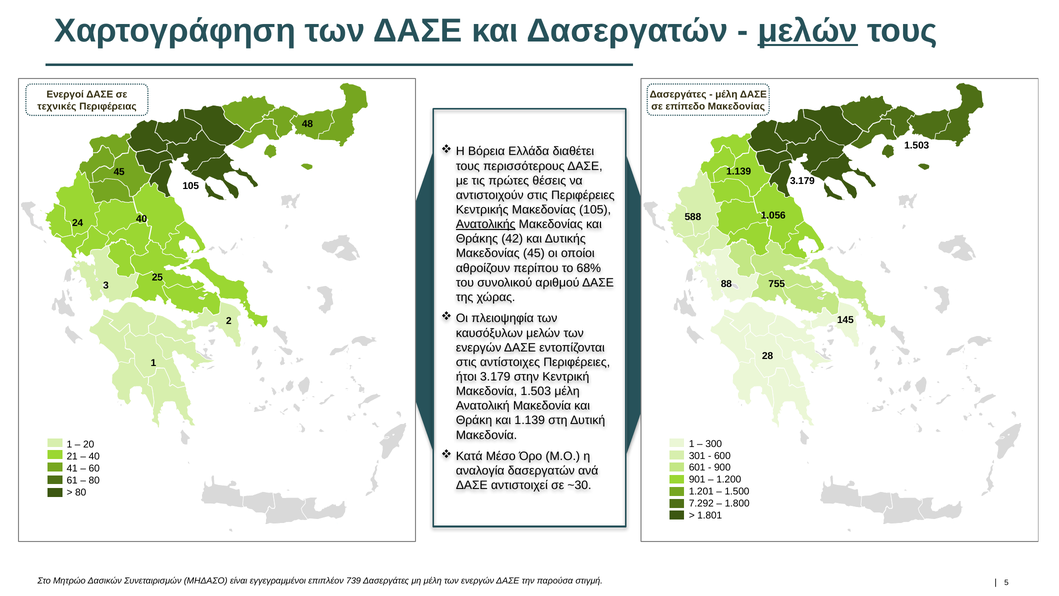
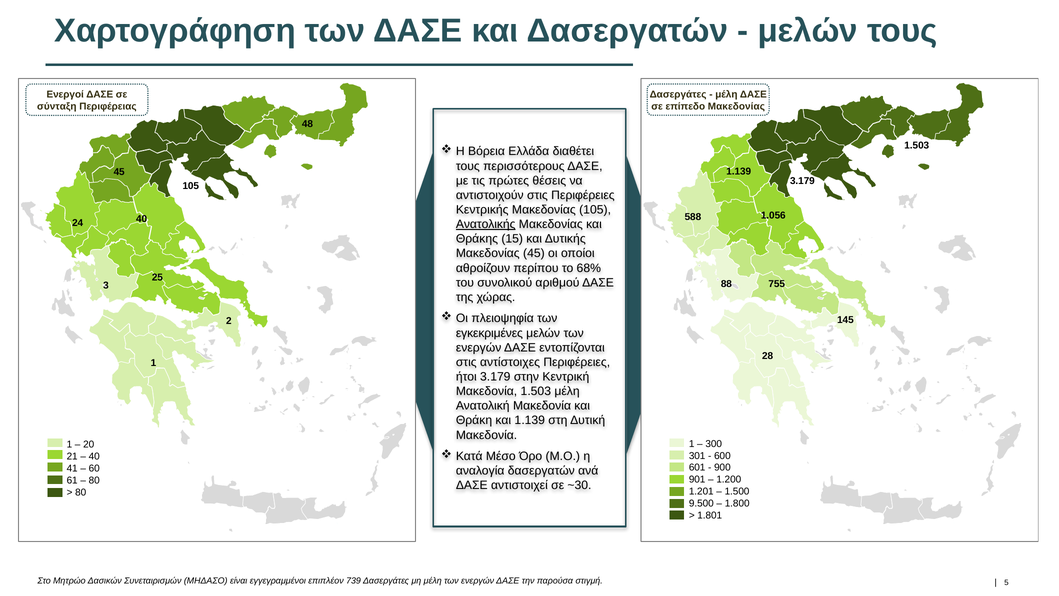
μελών at (808, 31) underline: present -> none
τεχνικές: τεχνικές -> σύνταξη
42: 42 -> 15
καυσόξυλων: καυσόξυλων -> εγκεκριμένες
7.292: 7.292 -> 9.500
